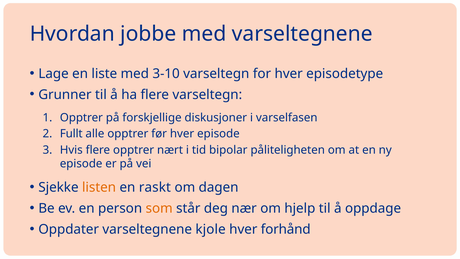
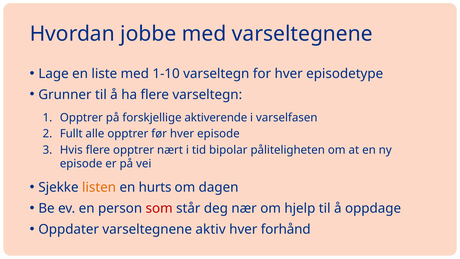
3-10: 3-10 -> 1-10
diskusjoner: diskusjoner -> aktiverende
raskt: raskt -> hurts
som colour: orange -> red
kjole: kjole -> aktiv
